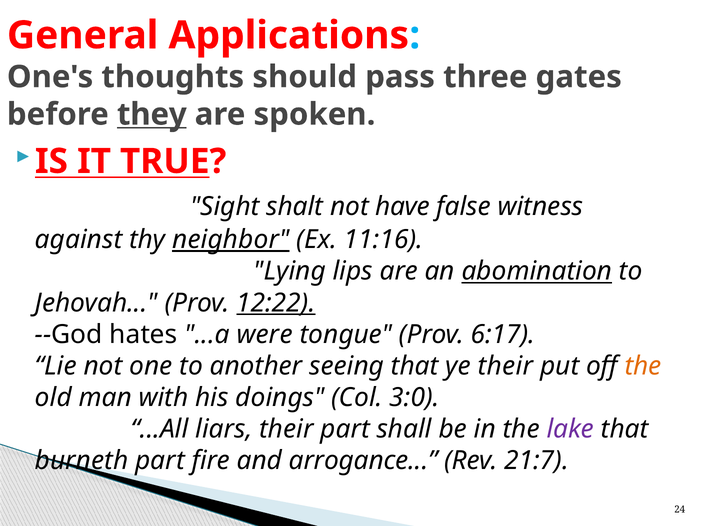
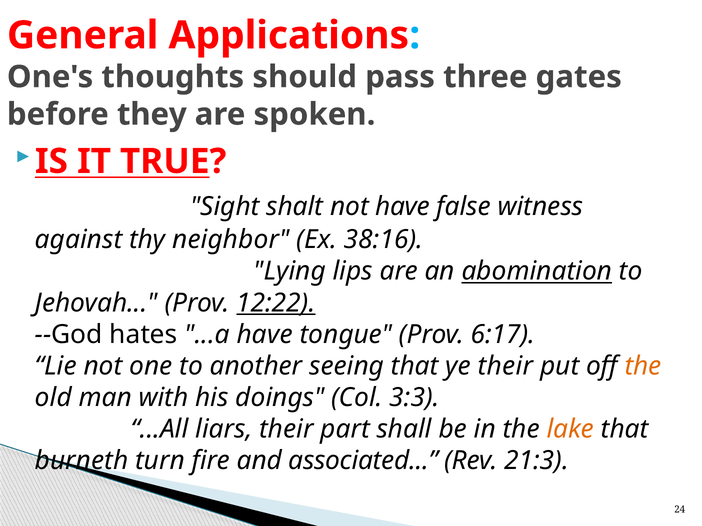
they underline: present -> none
neighbor underline: present -> none
11:16: 11:16 -> 38:16
...a were: were -> have
3:0: 3:0 -> 3:3
lake colour: purple -> orange
burneth part: part -> turn
arrogance: arrogance -> associated
21:7: 21:7 -> 21:3
